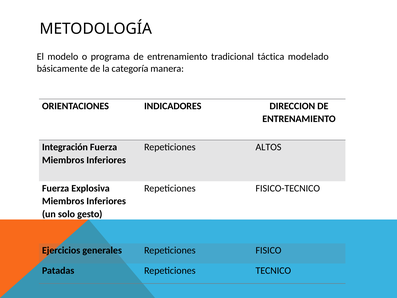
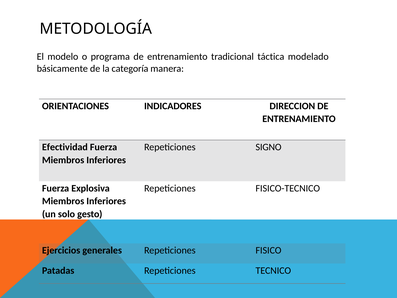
Integración: Integración -> Efectividad
ALTOS: ALTOS -> SIGNO
